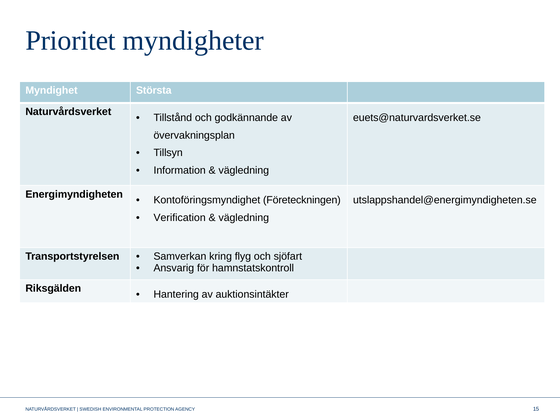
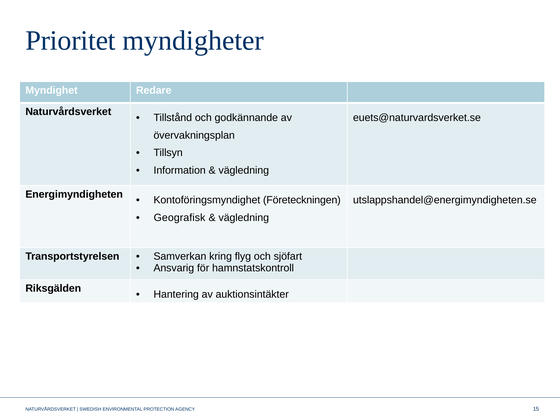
Största: Största -> Redare
Verification: Verification -> Geografisk
